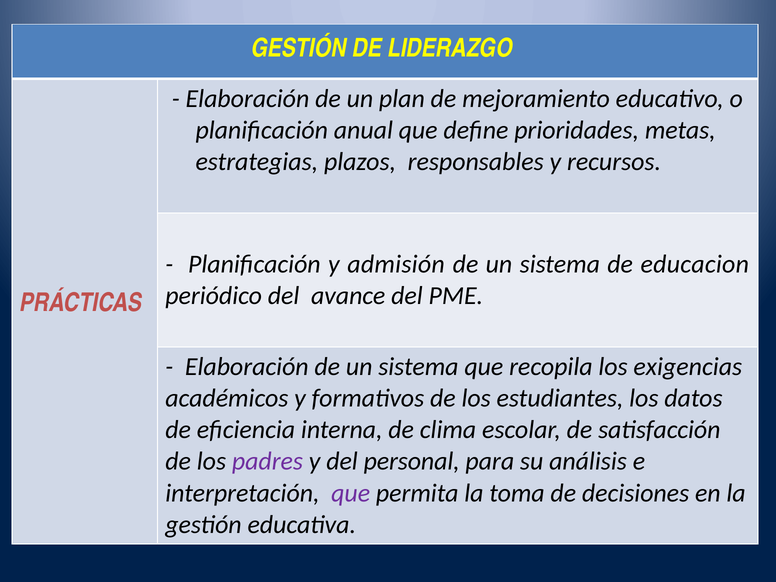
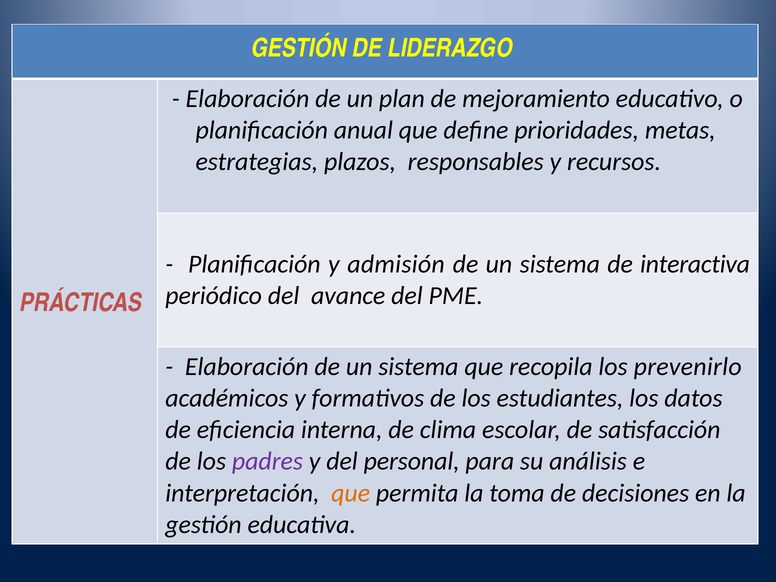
educacion: educacion -> interactiva
exigencias: exigencias -> prevenirlo
que at (351, 493) colour: purple -> orange
